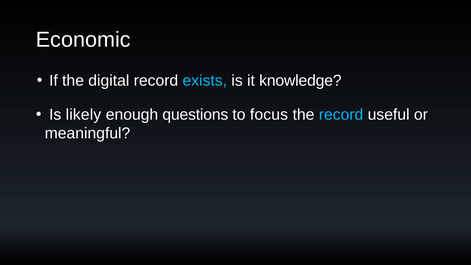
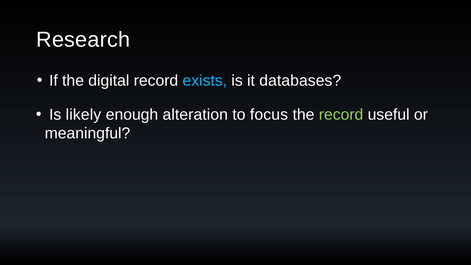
Economic: Economic -> Research
knowledge: knowledge -> databases
questions: questions -> alteration
record at (341, 115) colour: light blue -> light green
